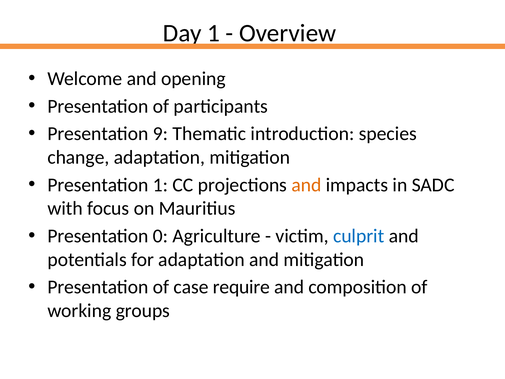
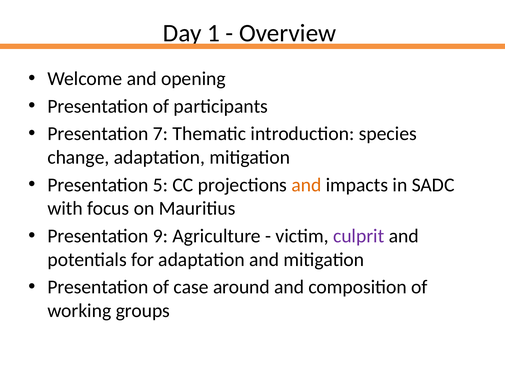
9: 9 -> 7
Presentation 1: 1 -> 5
0: 0 -> 9
culprit colour: blue -> purple
require: require -> around
